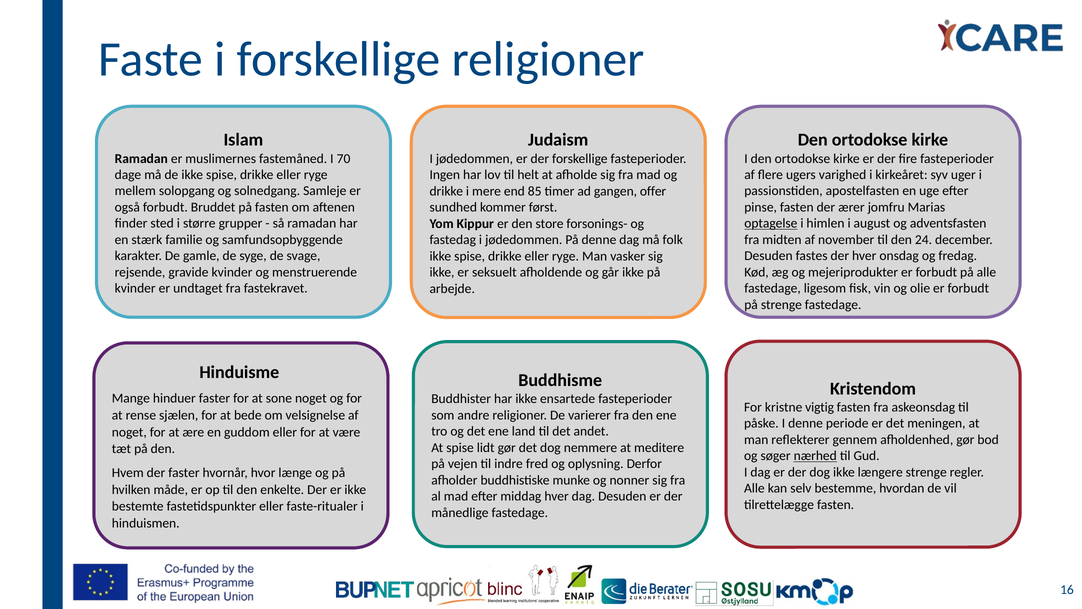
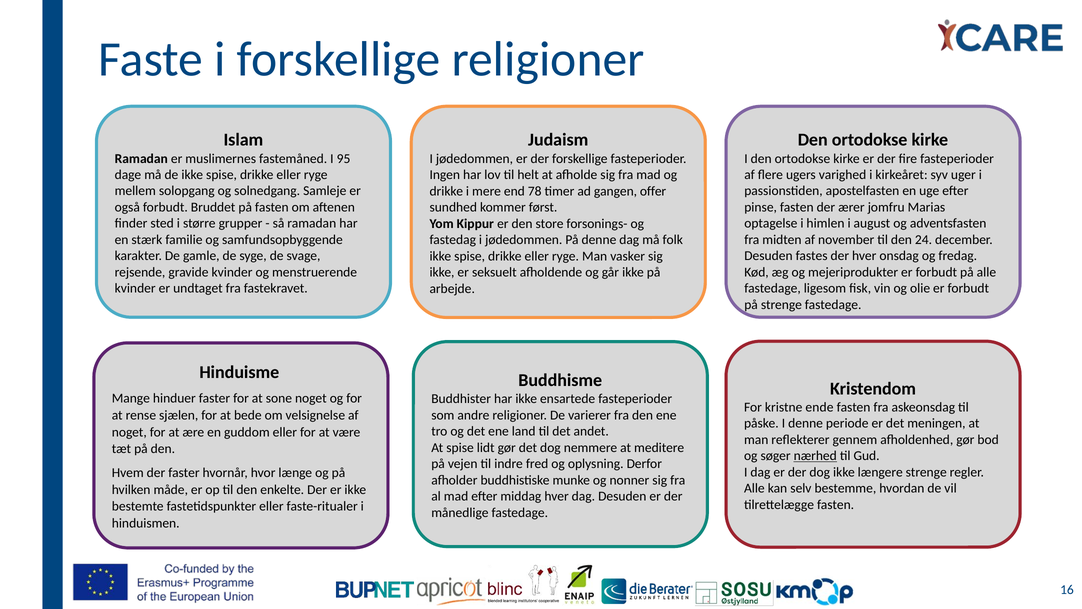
70: 70 -> 95
85: 85 -> 78
optagelse underline: present -> none
vigtig: vigtig -> ende
